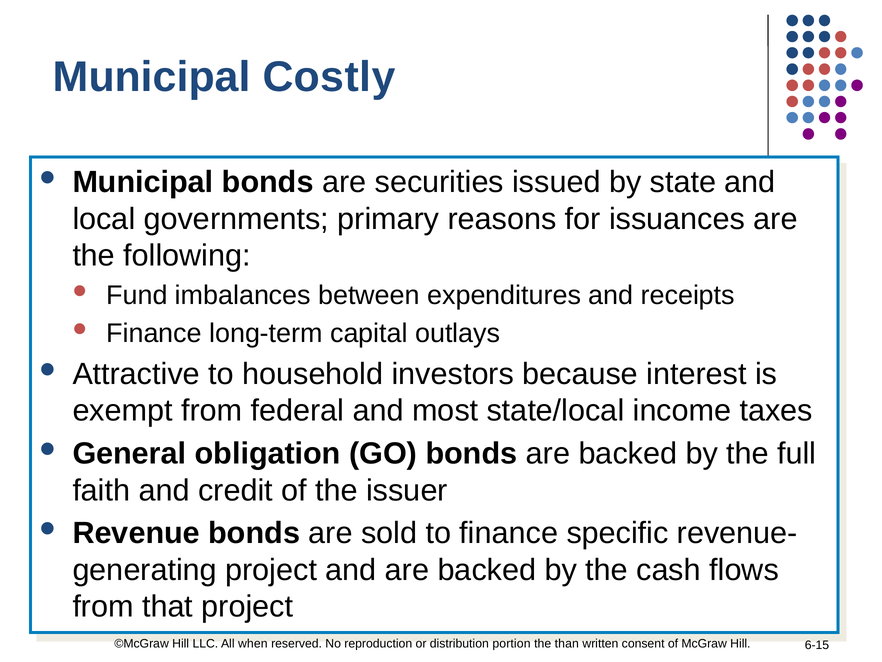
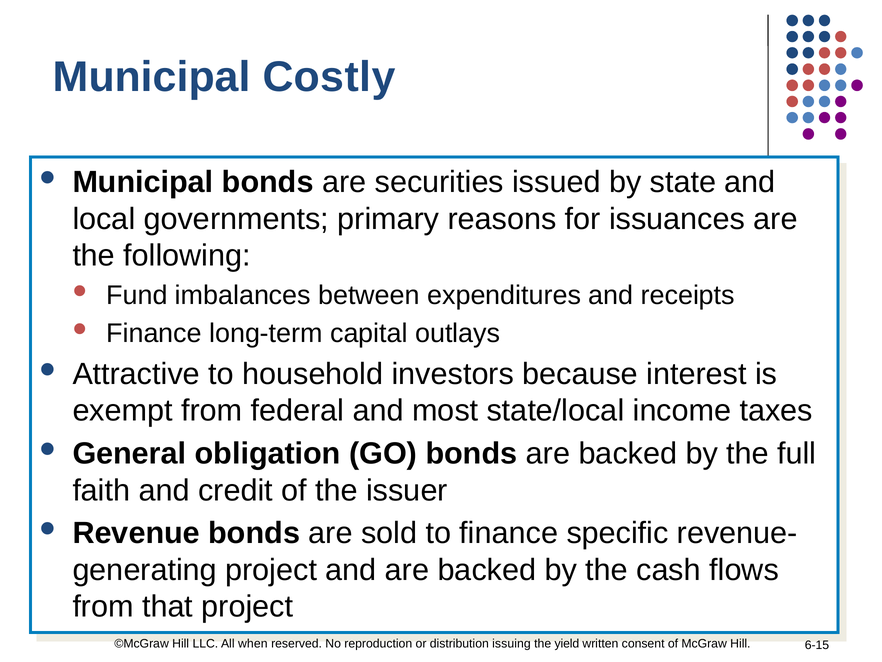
portion: portion -> issuing
than: than -> yield
